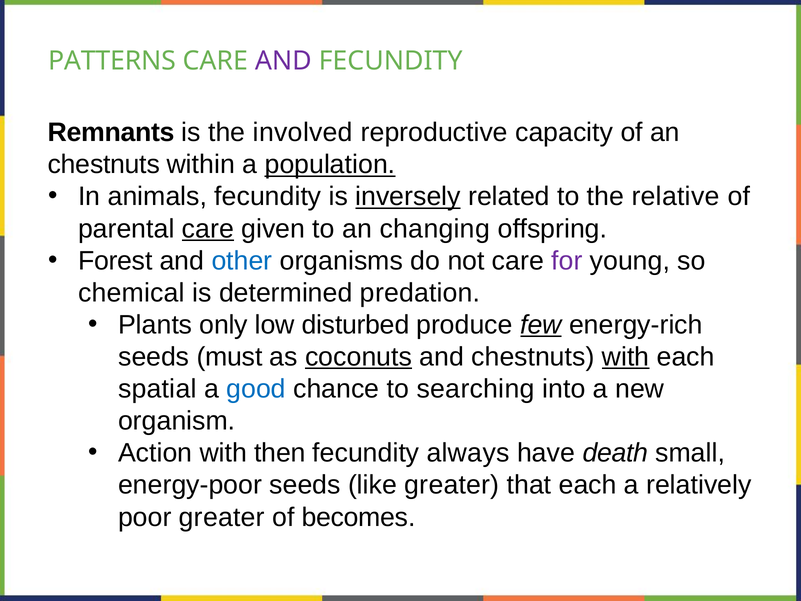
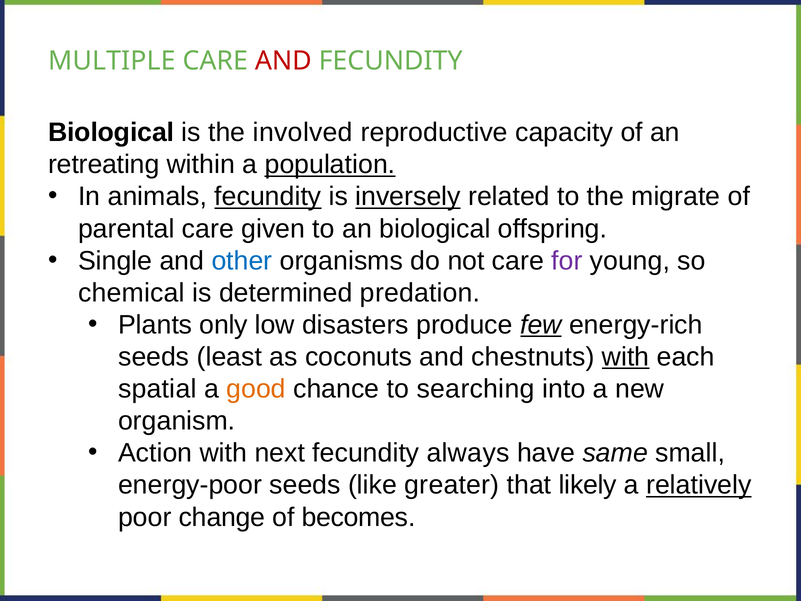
PATTERNS: PATTERNS -> MULTIPLE
AND at (283, 61) colour: purple -> red
Remnants at (111, 132): Remnants -> Biological
chestnuts at (104, 165): chestnuts -> retreating
fecundity at (268, 197) underline: none -> present
relative: relative -> migrate
care at (208, 229) underline: present -> none
an changing: changing -> biological
Forest: Forest -> Single
disturbed: disturbed -> disasters
must: must -> least
coconuts underline: present -> none
good colour: blue -> orange
then: then -> next
death: death -> same
that each: each -> likely
relatively underline: none -> present
poor greater: greater -> change
